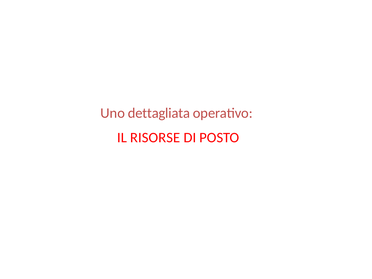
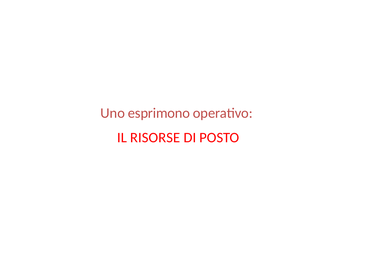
dettagliata: dettagliata -> esprimono
